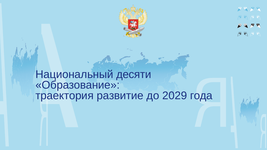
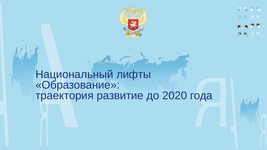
десяти: десяти -> лифты
2029: 2029 -> 2020
